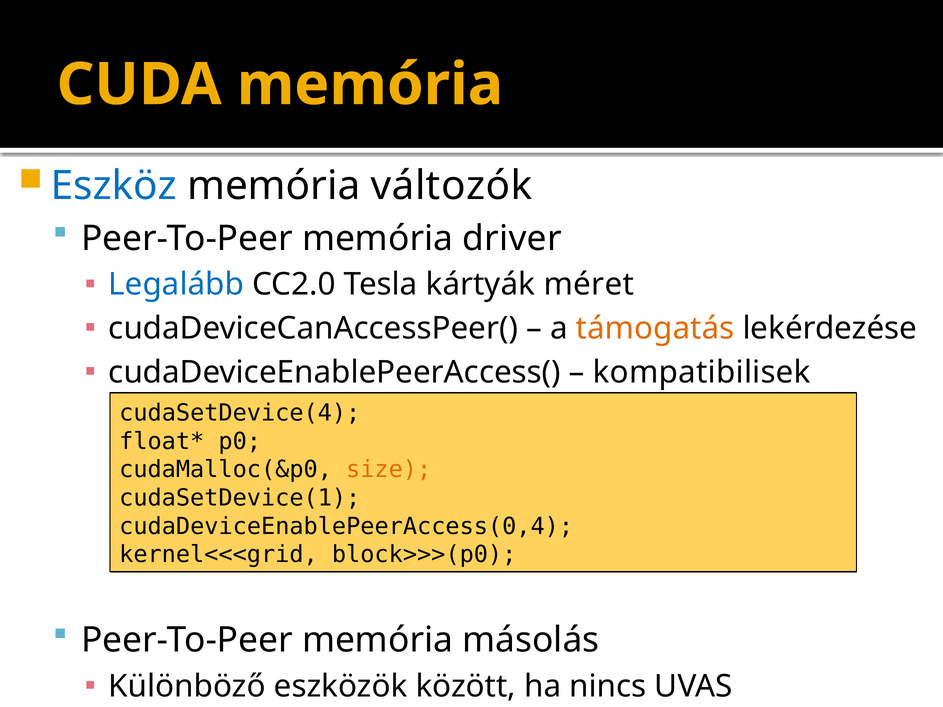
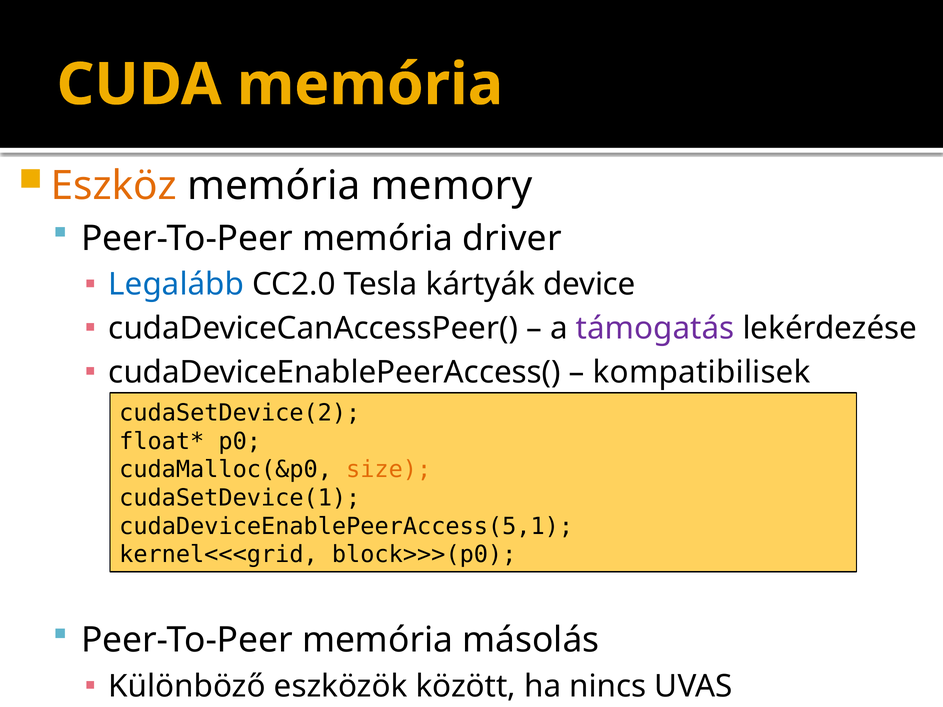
Eszköz colour: blue -> orange
változók: változók -> memory
méret: méret -> device
támogatás colour: orange -> purple
cudaSetDevice(4: cudaSetDevice(4 -> cudaSetDevice(2
cudaDeviceEnablePeerAccess(0,4: cudaDeviceEnablePeerAccess(0,4 -> cudaDeviceEnablePeerAccess(5,1
